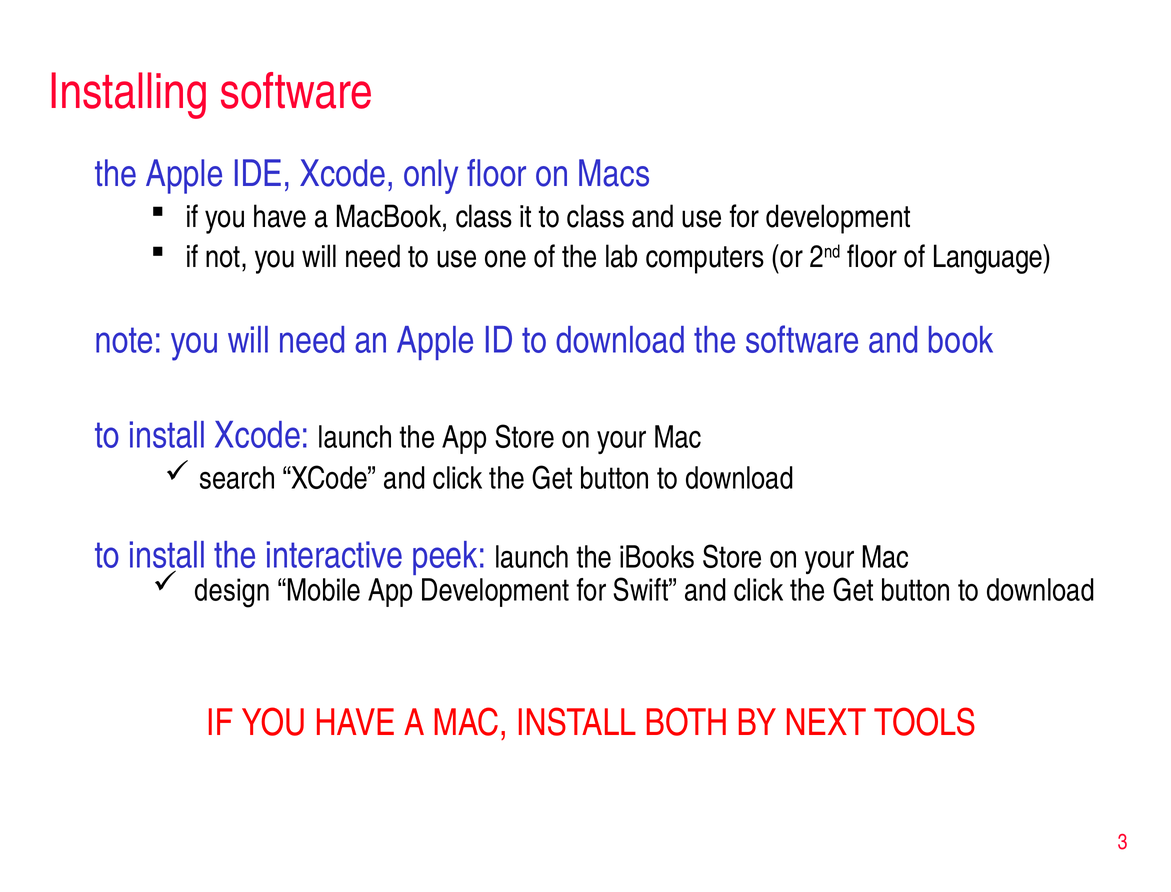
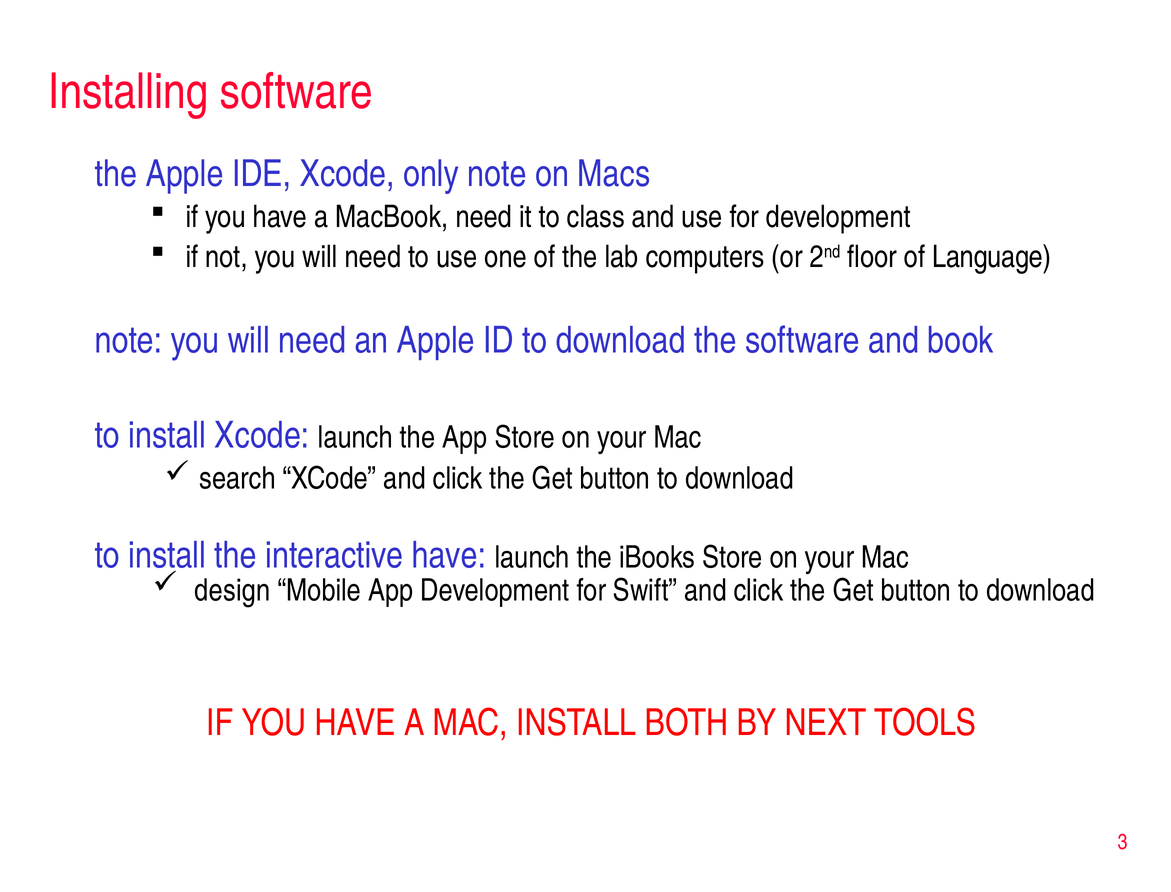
only floor: floor -> note
MacBook class: class -> need
interactive peek: peek -> have
